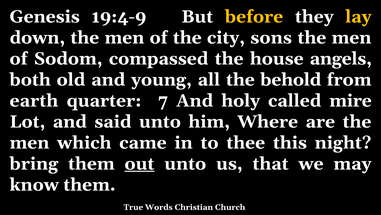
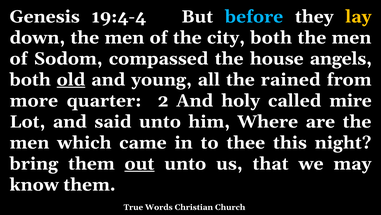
19:4-9: 19:4-9 -> 19:4-4
before colour: yellow -> light blue
city sons: sons -> both
old underline: none -> present
behold: behold -> rained
earth: earth -> more
7: 7 -> 2
